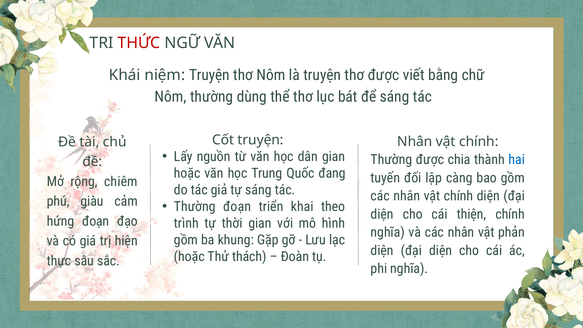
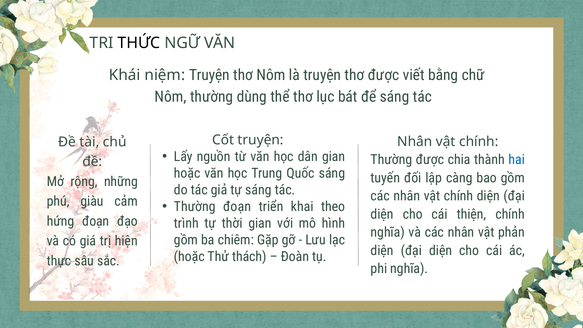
THỨC colour: red -> black
Quốc đang: đang -> sáng
chiêm: chiêm -> những
khung: khung -> chiêm
